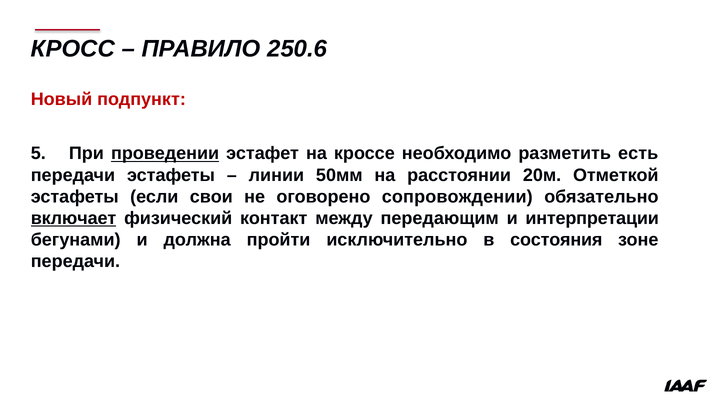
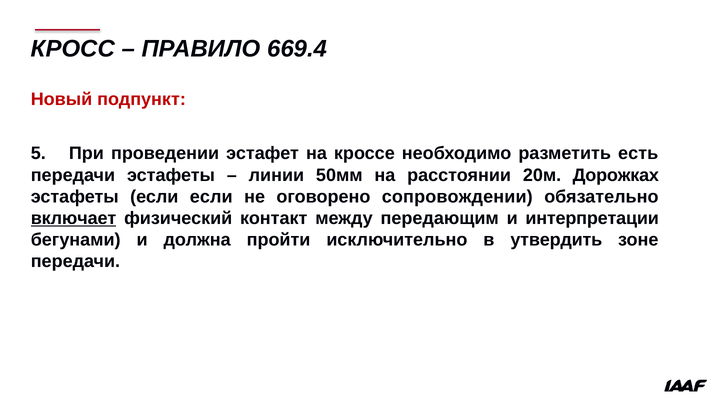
250.6: 250.6 -> 669.4
проведении underline: present -> none
Отметкой: Отметкой -> Дорожках
если свои: свои -> если
состояния: состояния -> утвердить
